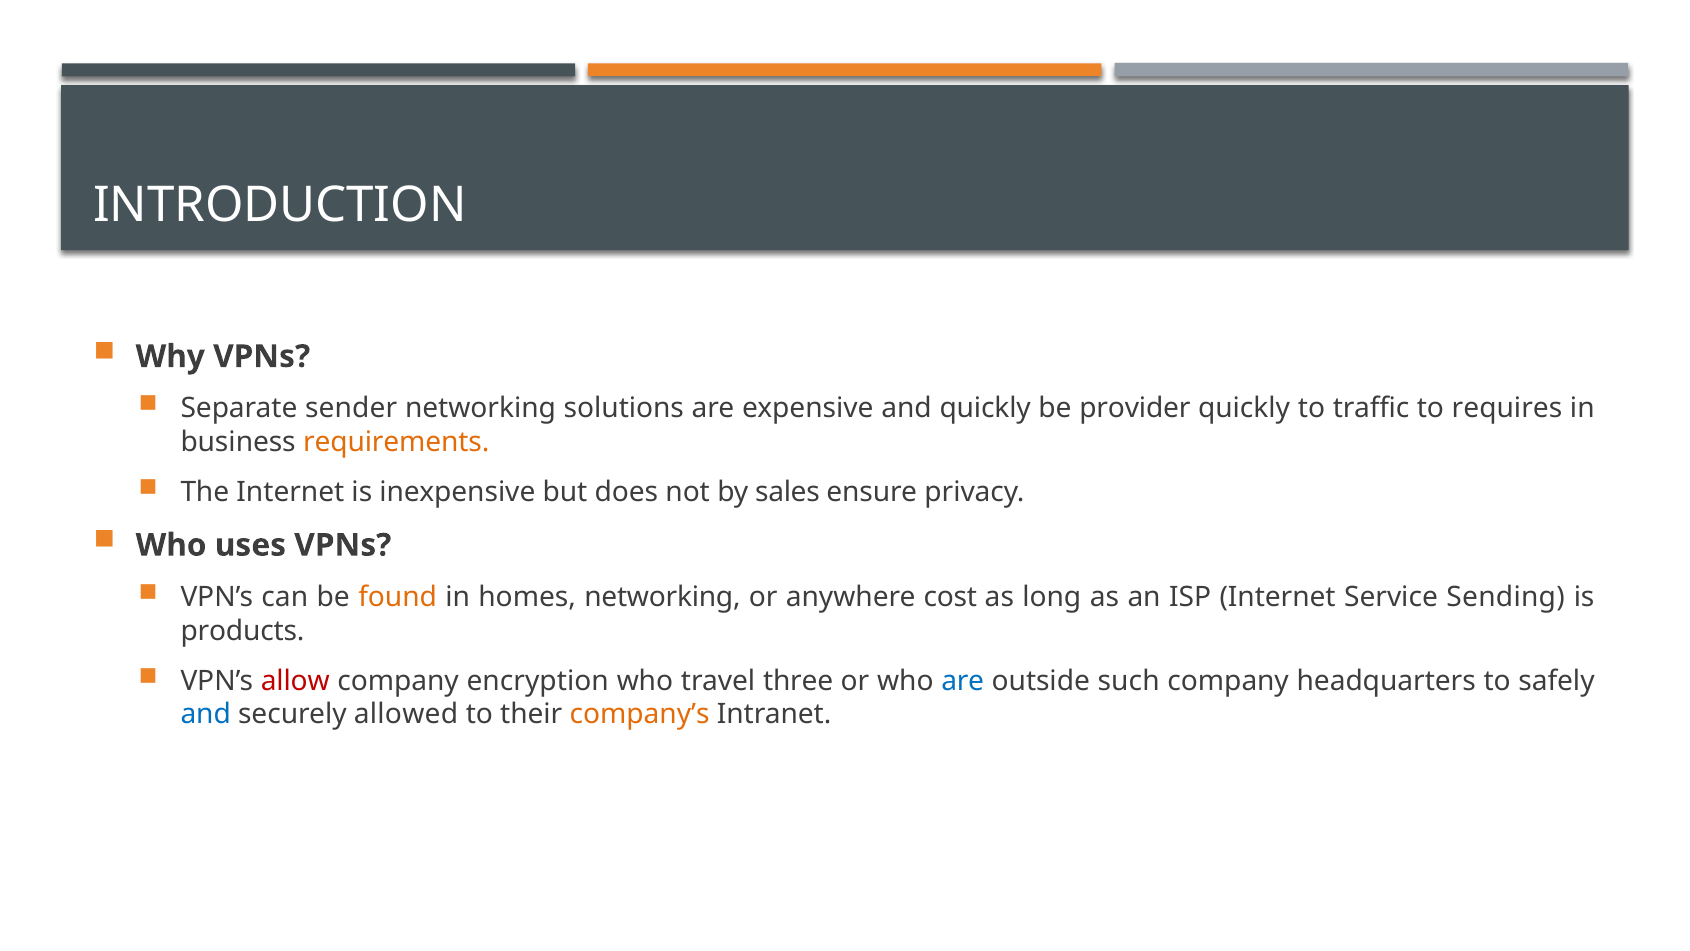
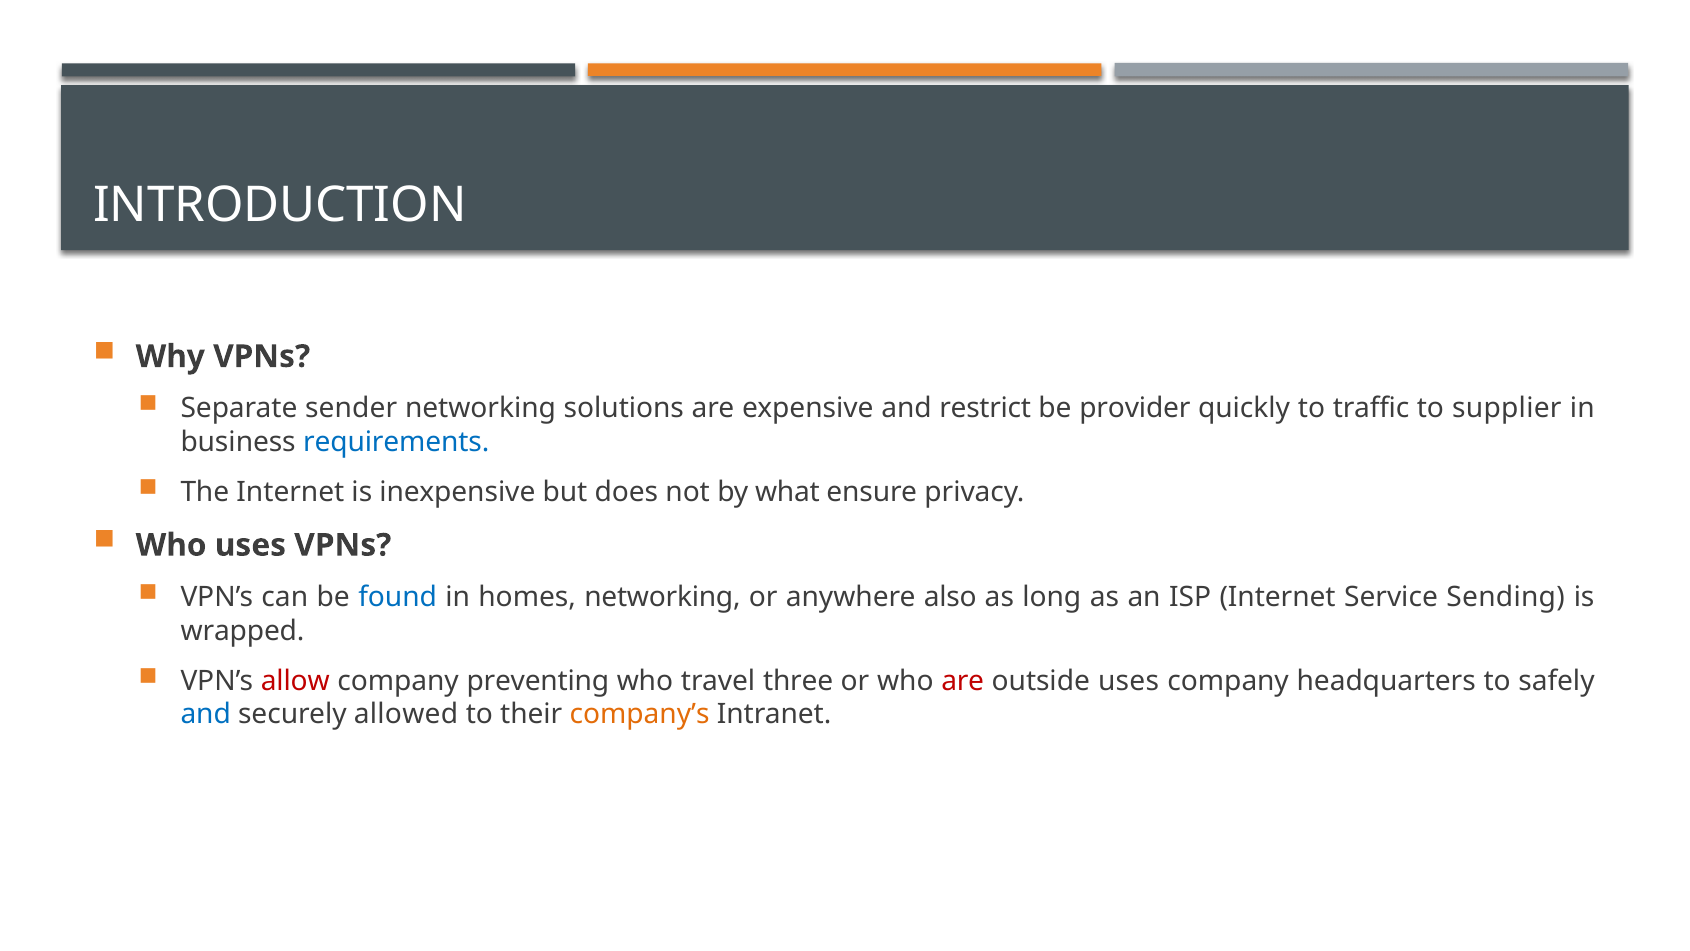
and quickly: quickly -> restrict
requires: requires -> supplier
requirements colour: orange -> blue
sales: sales -> what
found colour: orange -> blue
cost: cost -> also
products: products -> wrapped
encryption: encryption -> preventing
are at (963, 680) colour: blue -> red
outside such: such -> uses
